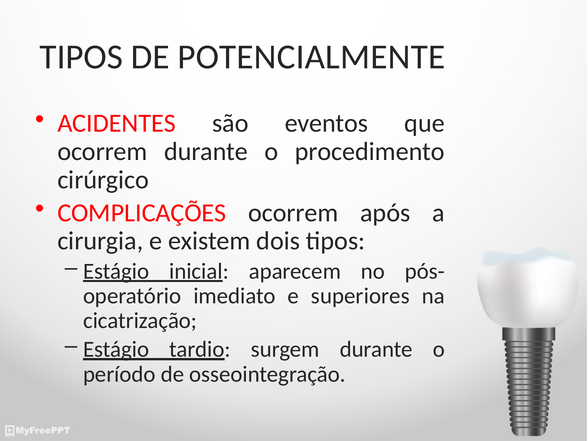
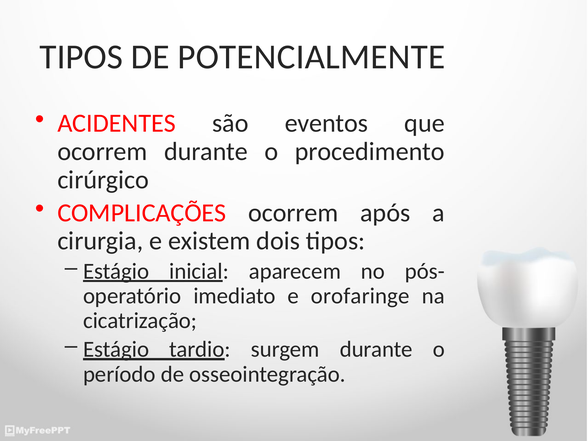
superiores: superiores -> orofaringe
